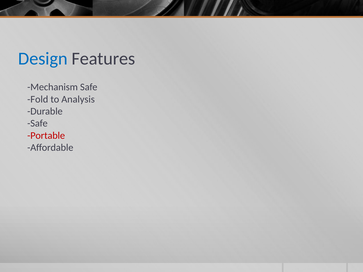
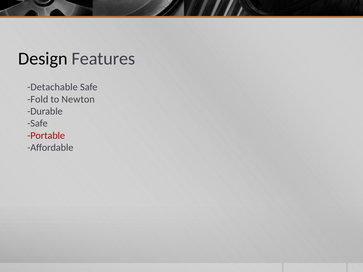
Design colour: blue -> black
Mechanism: Mechanism -> Detachable
Analysis: Analysis -> Newton
